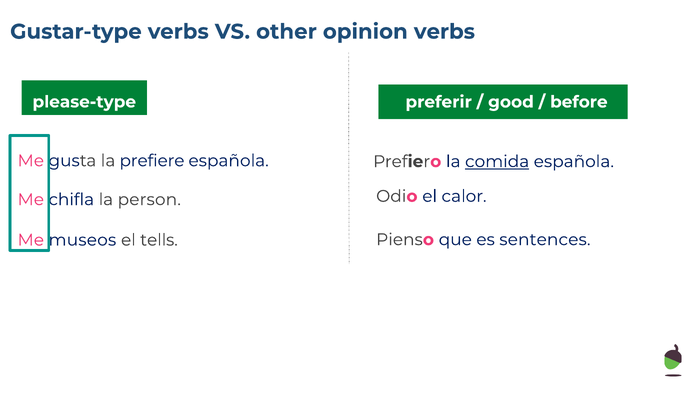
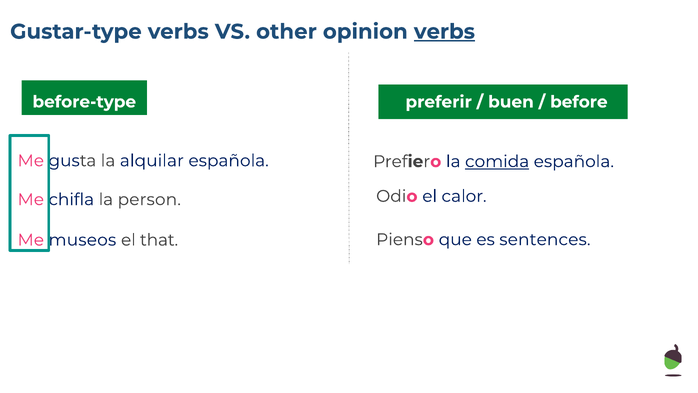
verbs at (444, 32) underline: none -> present
please-type: please-type -> before-type
good: good -> buen
prefiere: prefiere -> alquilar
tells: tells -> that
